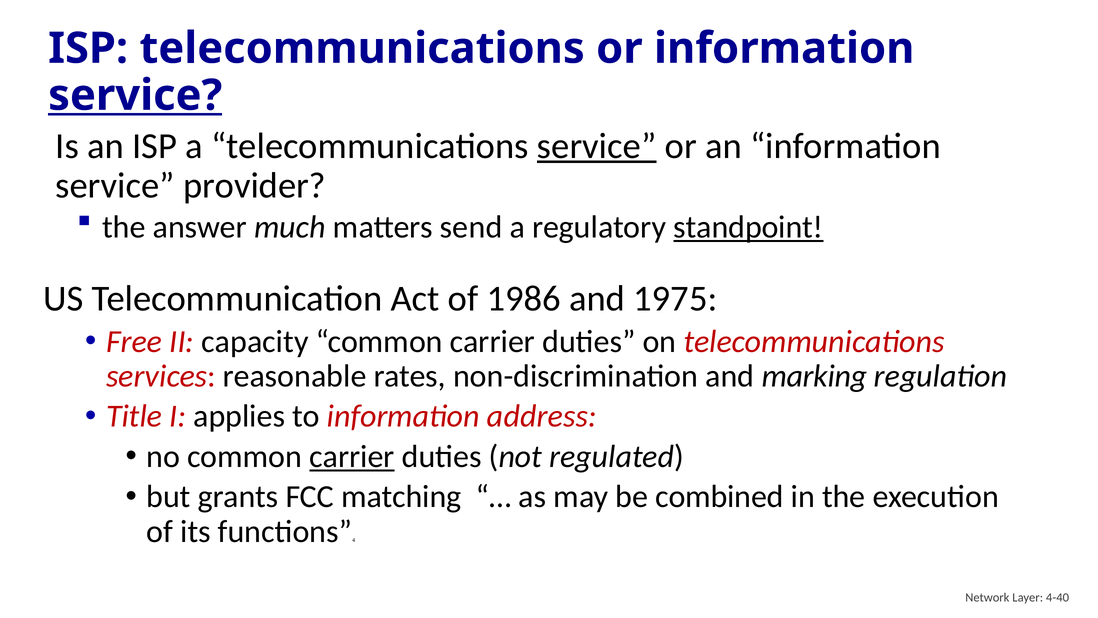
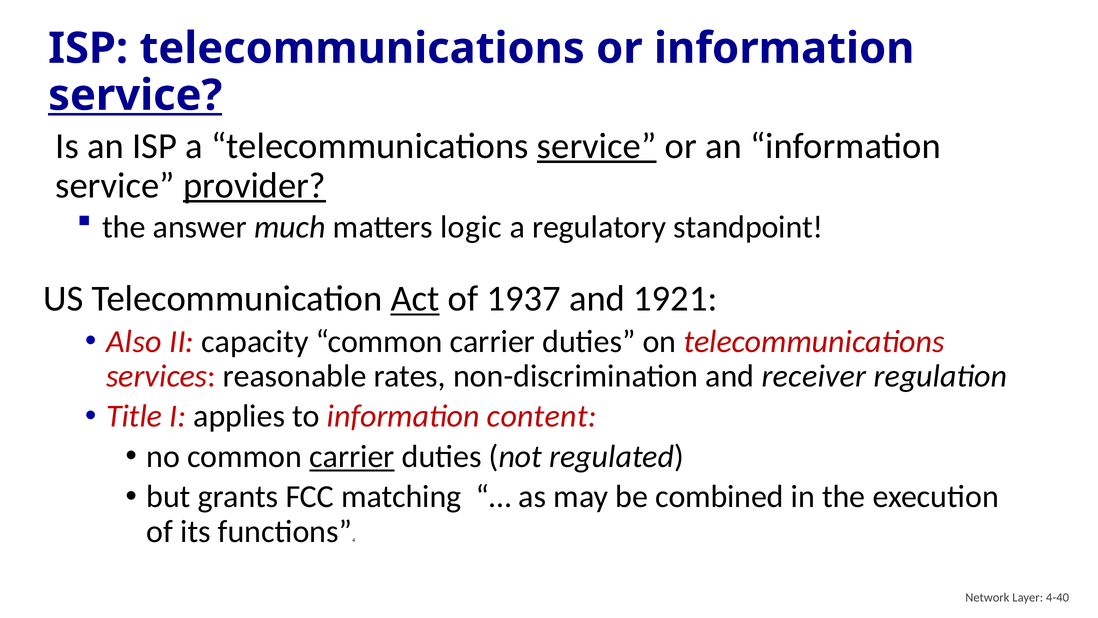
provider underline: none -> present
send: send -> logic
standpoint underline: present -> none
Act underline: none -> present
1986: 1986 -> 1937
1975: 1975 -> 1921
Free: Free -> Also
marking: marking -> receiver
address: address -> content
